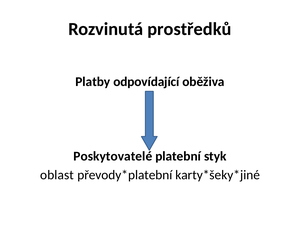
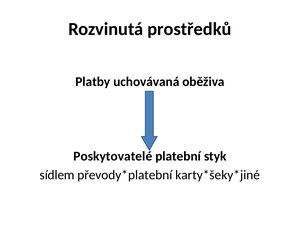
odpovídající: odpovídající -> uchovávaná
oblast: oblast -> sídlem
